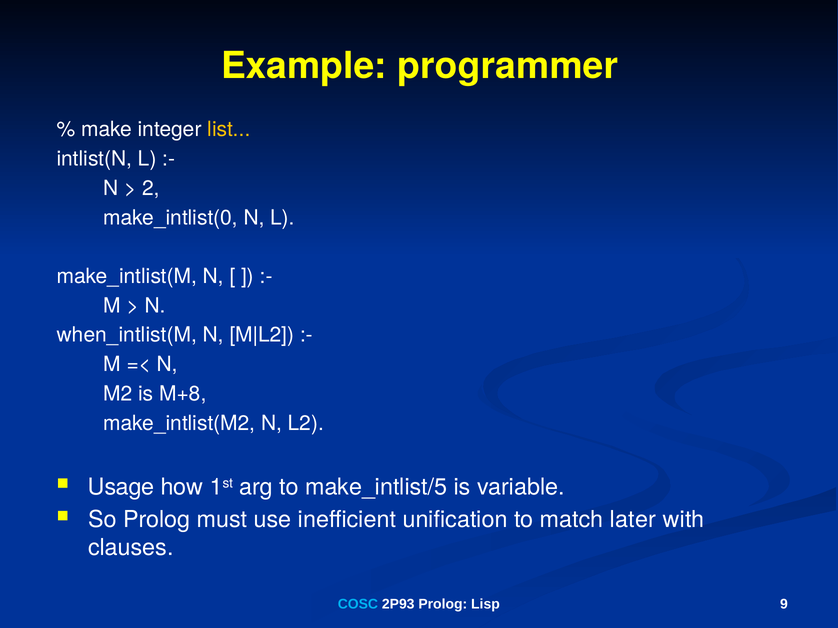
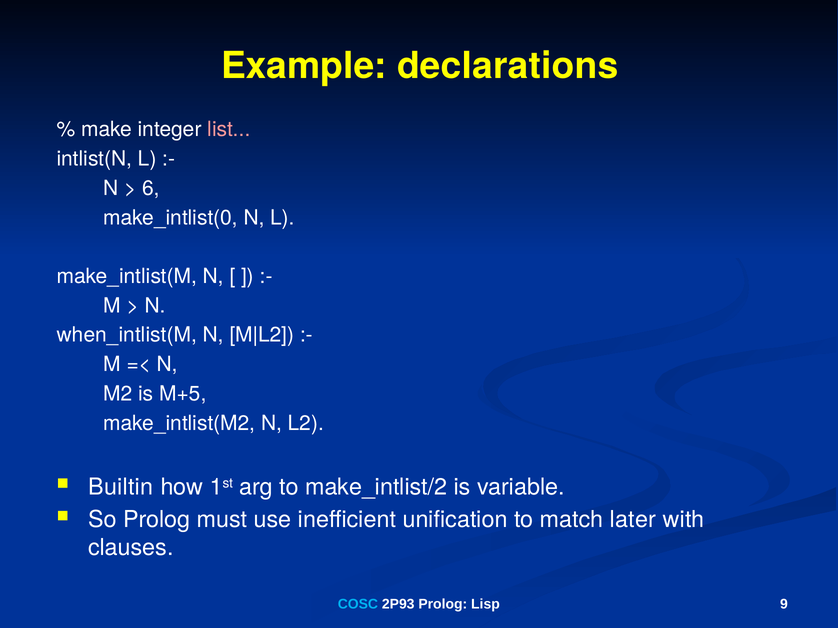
programmer: programmer -> declarations
list colour: yellow -> pink
2: 2 -> 6
M+8: M+8 -> M+5
Usage: Usage -> Builtin
make_intlist/5: make_intlist/5 -> make_intlist/2
